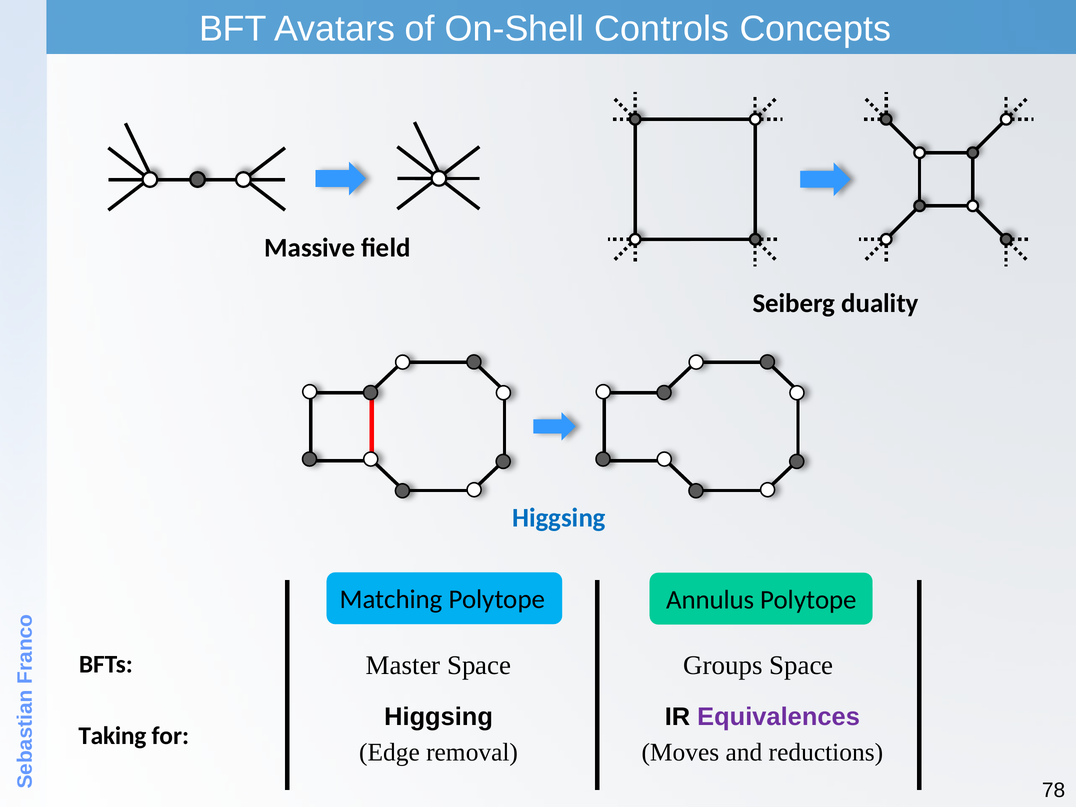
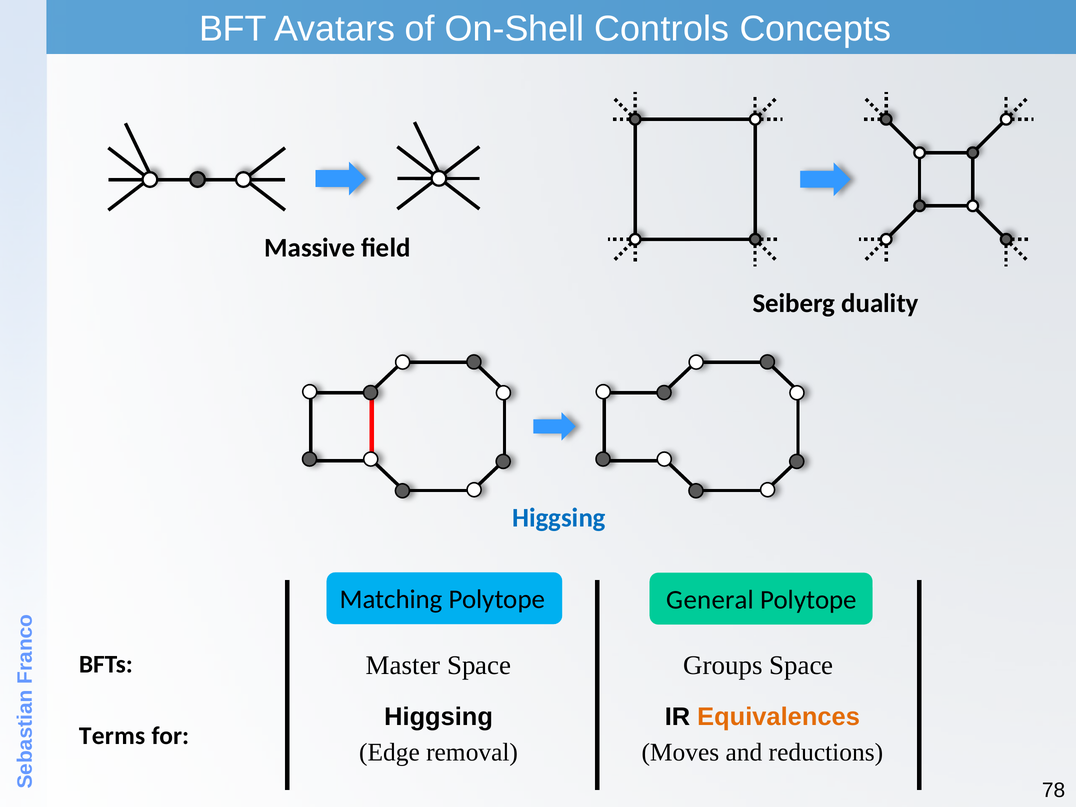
Annulus: Annulus -> General
Equivalences colour: purple -> orange
Taking: Taking -> Terms
